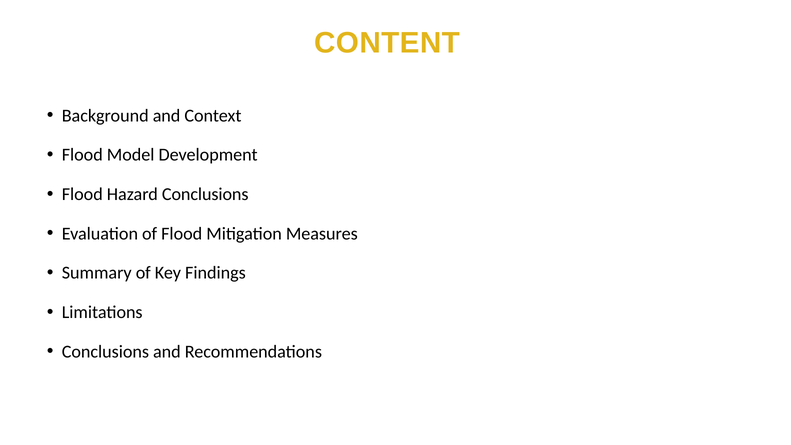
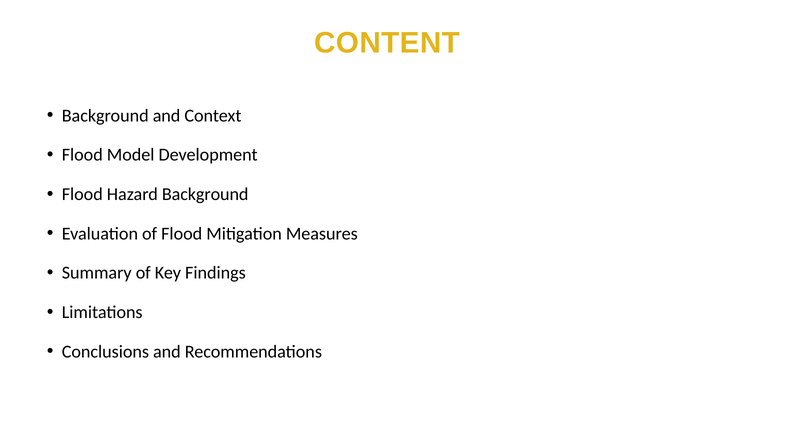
Hazard Conclusions: Conclusions -> Background
